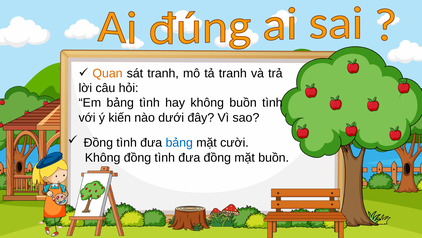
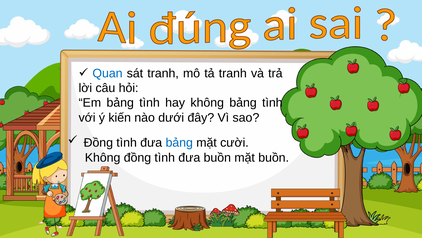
Quan colour: orange -> blue
không buồn: buồn -> bảng
đưa đồng: đồng -> buồn
